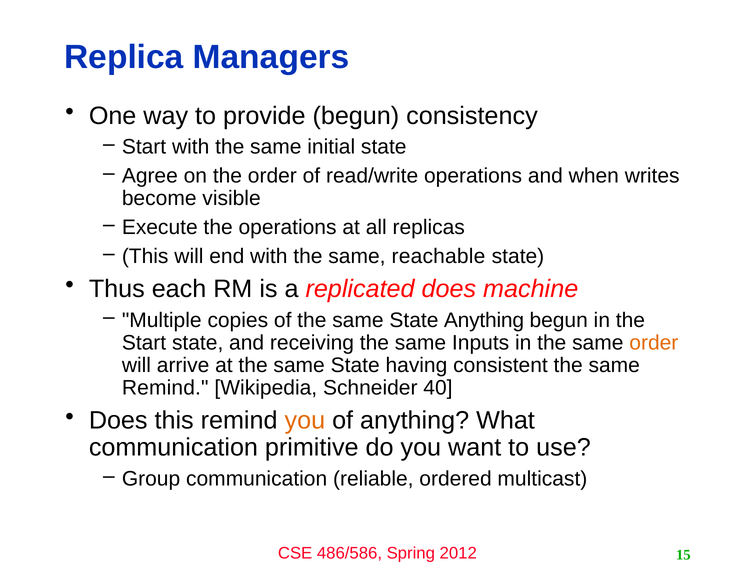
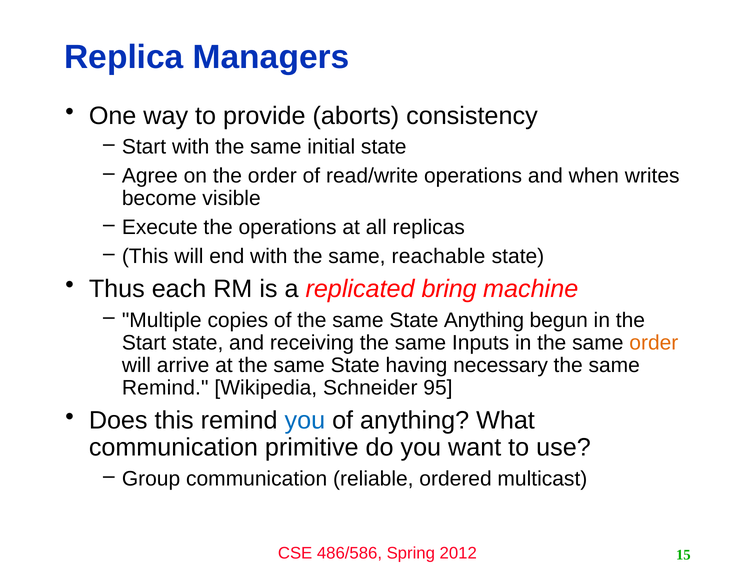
provide begun: begun -> aborts
replicated does: does -> bring
consistent: consistent -> necessary
40: 40 -> 95
you at (305, 421) colour: orange -> blue
